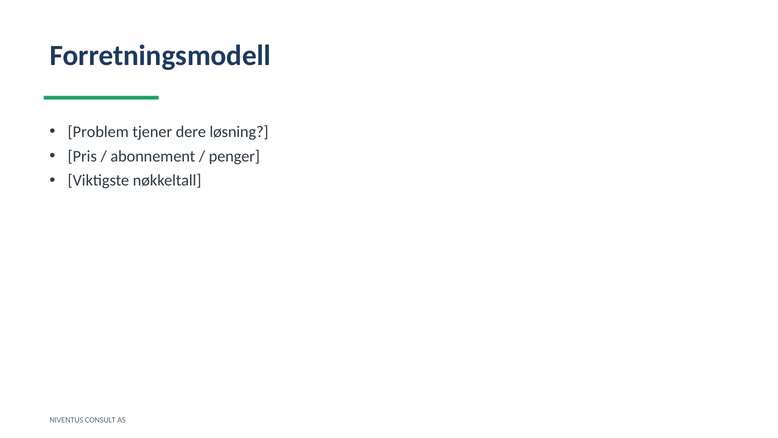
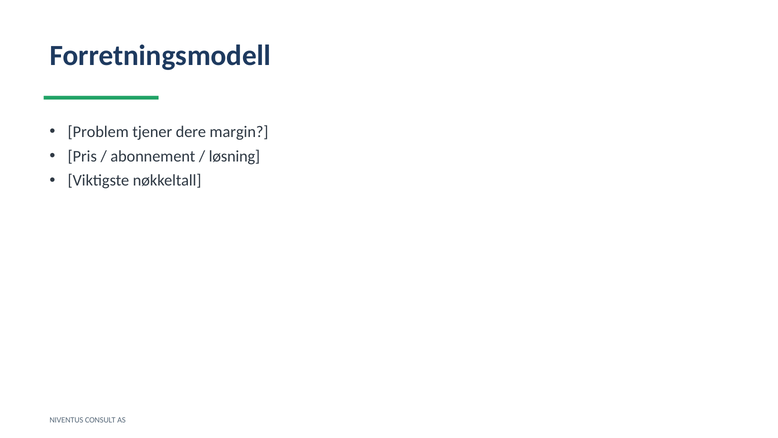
løsning: løsning -> margin
penger: penger -> løsning
